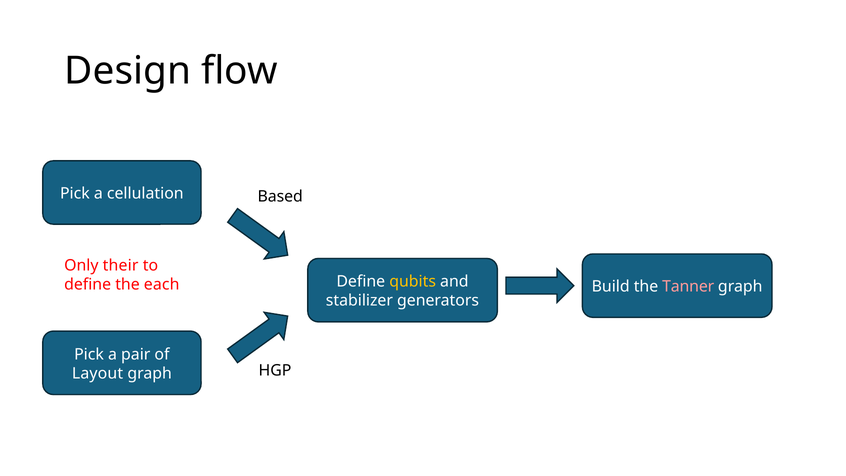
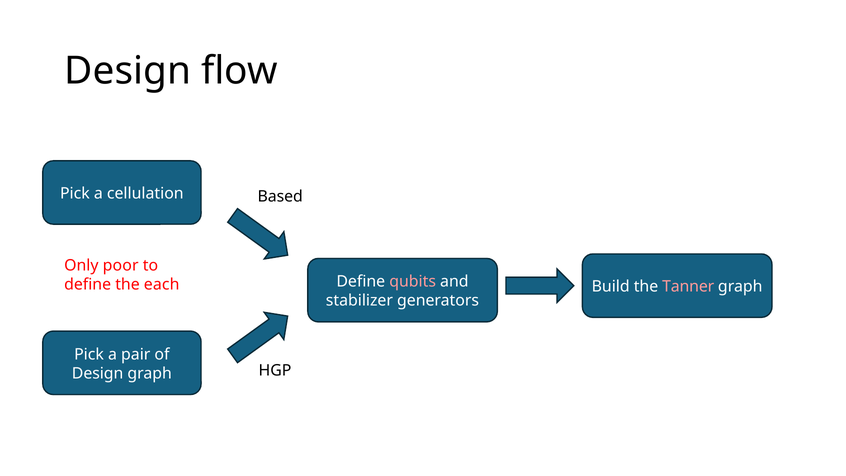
their: their -> poor
qubits colour: yellow -> pink
Layout at (98, 373): Layout -> Design
